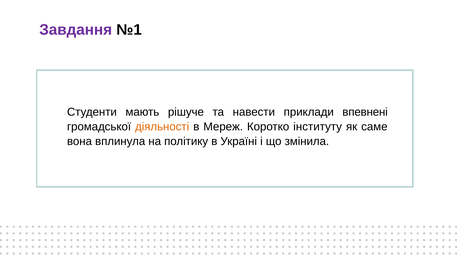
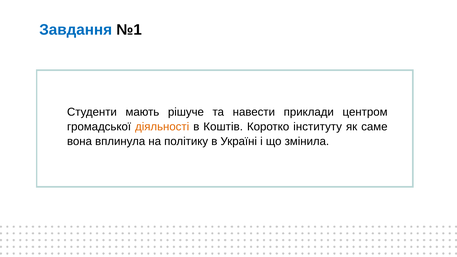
Завдання colour: purple -> blue
впевнені: впевнені -> центром
Мереж: Мереж -> Коштів
